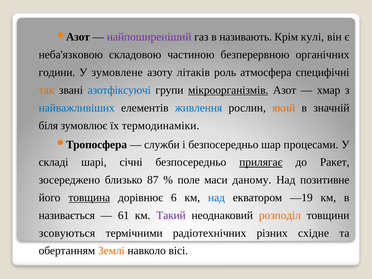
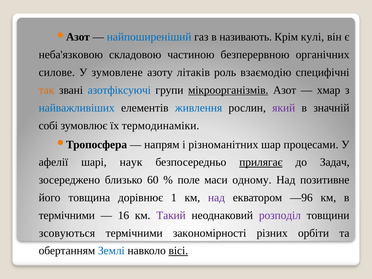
найпоширеніший colour: purple -> blue
години: години -> силове
атмосфера: атмосфера -> взаємодію
який colour: orange -> purple
біля: біля -> собі
служби: служби -> напрям
і безпосередньо: безпосередньо -> різноманітних
складі: складі -> афелії
січні: січні -> наук
Ракет: Ракет -> Задач
87: 87 -> 60
даному: даному -> одному
товщина underline: present -> none
6: 6 -> 1
над at (216, 198) colour: blue -> purple
—19: —19 -> —96
називається at (67, 215): називається -> термічними
61: 61 -> 16
розподіл colour: orange -> purple
радіотехнічних: радіотехнічних -> закономірності
східне: східне -> орбіти
Землі colour: orange -> blue
вісі underline: none -> present
